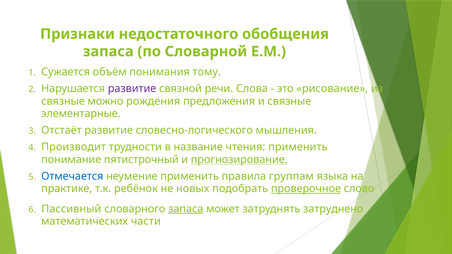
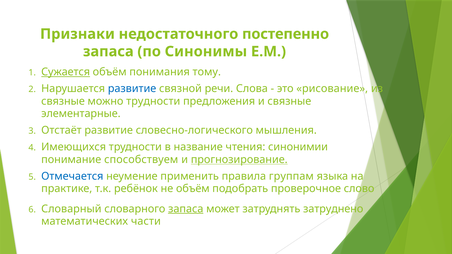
обобщения: обобщения -> постепенно
Словарной: Словарной -> Синонимы
Сужается underline: none -> present
развитие at (132, 89) colour: purple -> blue
можно рождения: рождения -> трудности
Производит: Производит -> Имеющихся
чтения применить: применить -> синонимии
пятистрочный: пятистрочный -> способствуем
не новых: новых -> объём
проверочное underline: present -> none
Пассивный: Пассивный -> Словарный
